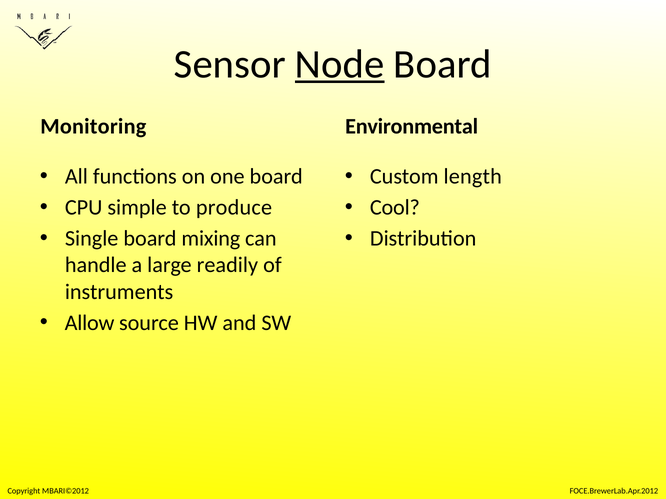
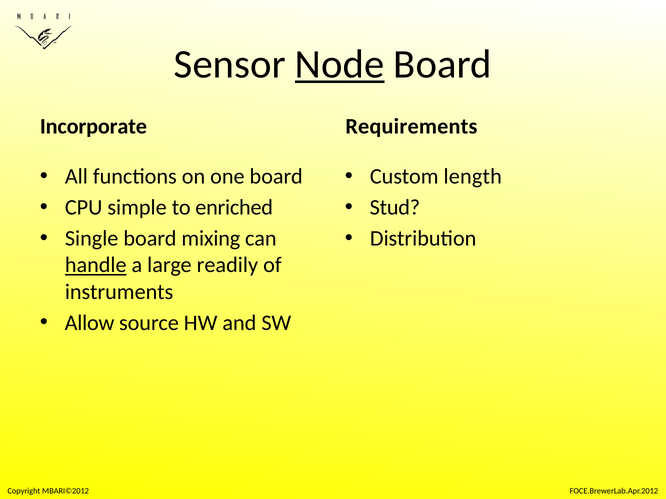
Monitoring: Monitoring -> Incorporate
Environmental: Environmental -> Requirements
produce: produce -> enriched
Cool: Cool -> Stud
handle underline: none -> present
